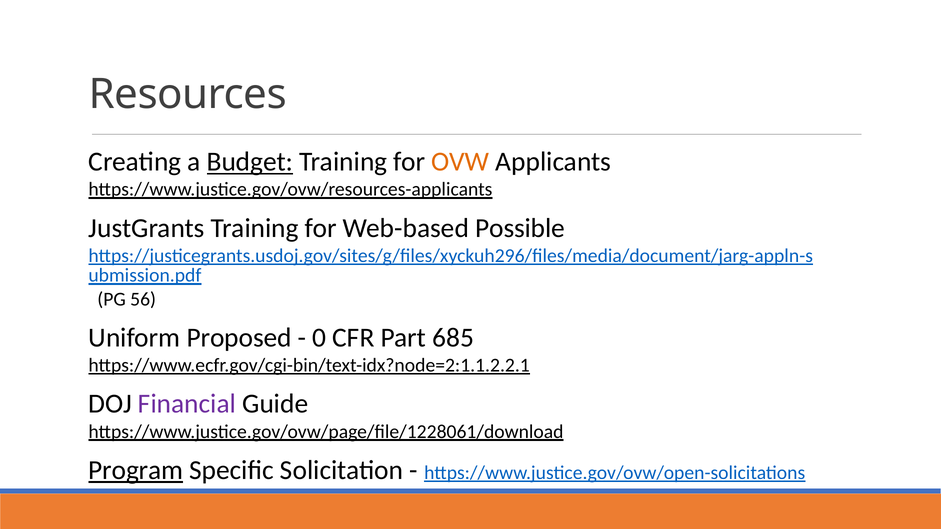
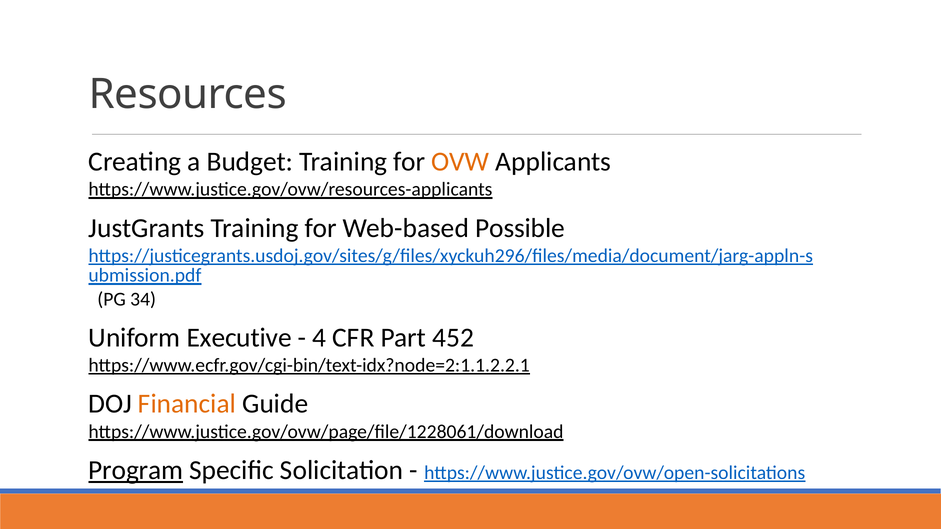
Budget underline: present -> none
56: 56 -> 34
Proposed: Proposed -> Executive
0: 0 -> 4
685: 685 -> 452
Financial colour: purple -> orange
